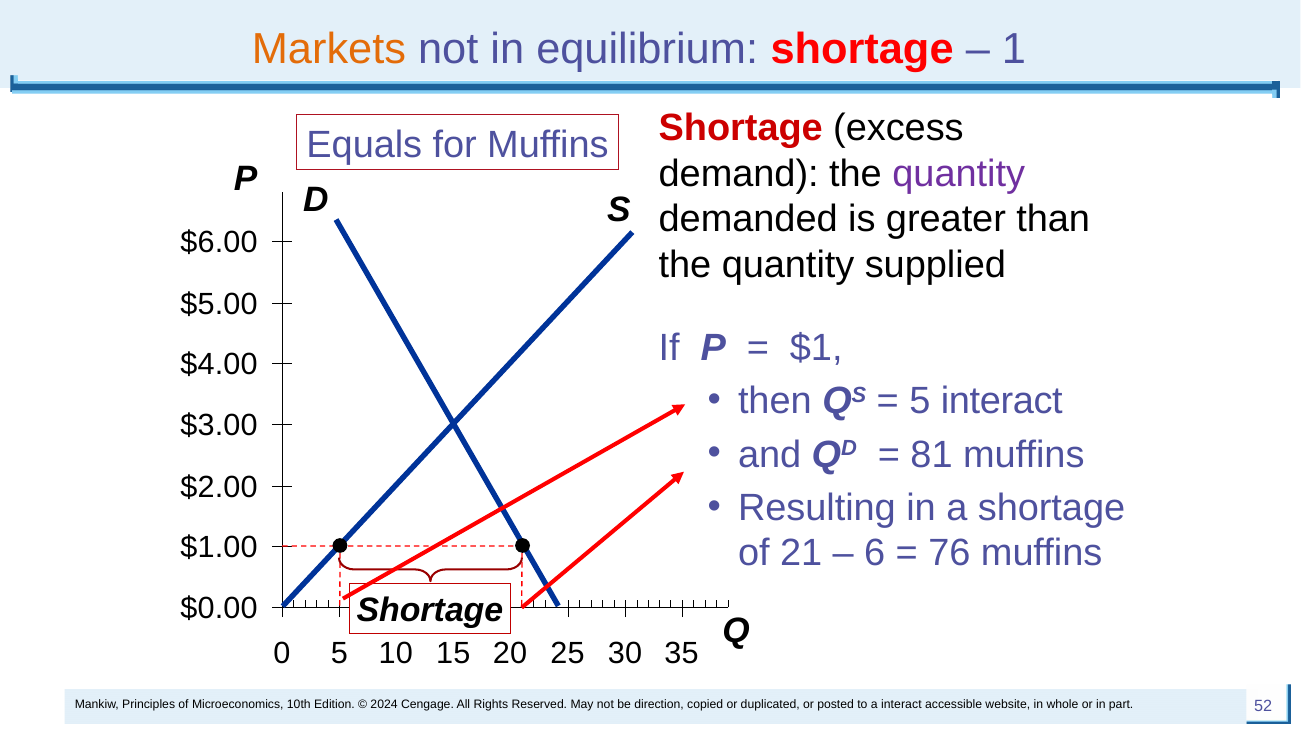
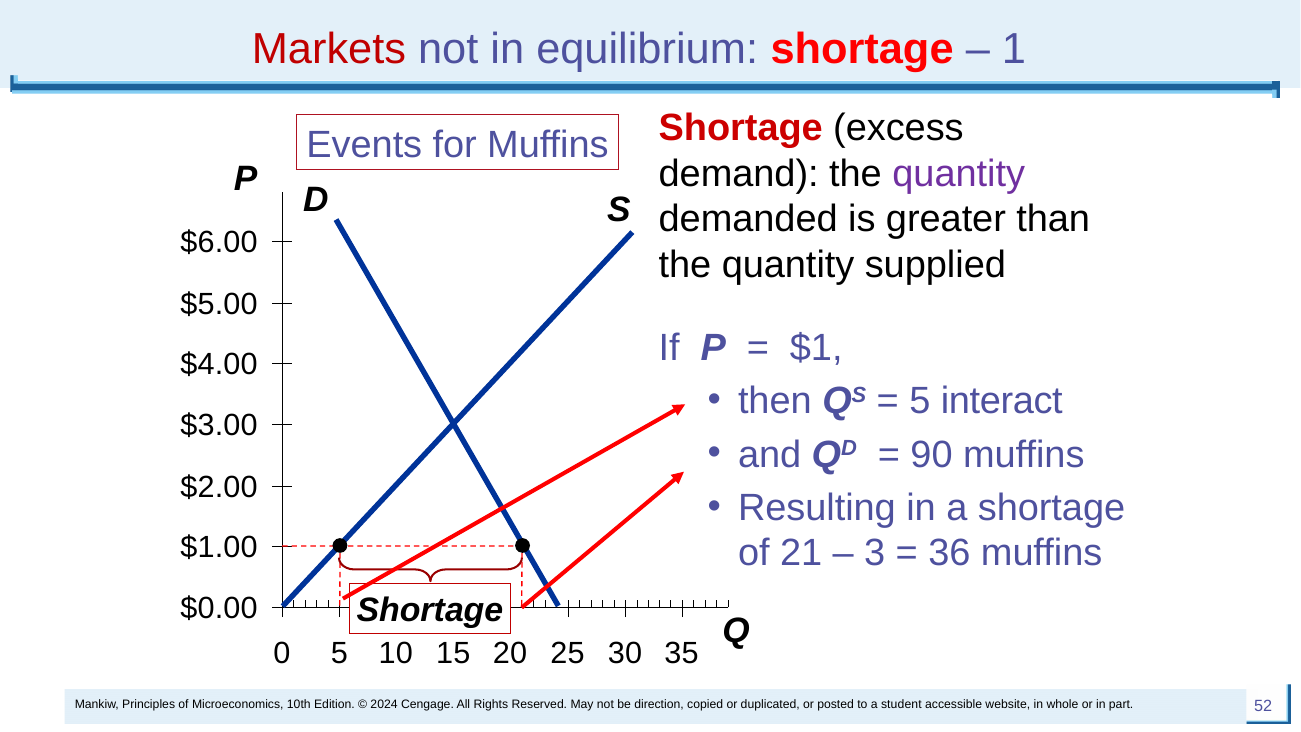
Markets colour: orange -> red
Equals: Equals -> Events
81: 81 -> 90
6: 6 -> 3
76: 76 -> 36
a interact: interact -> student
